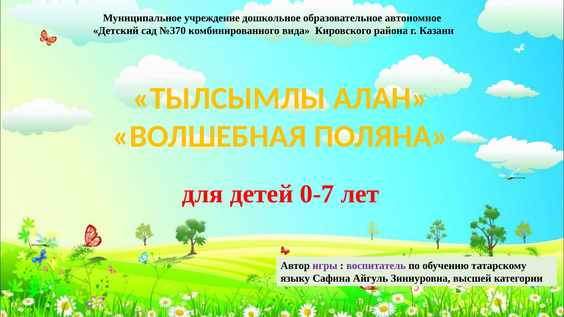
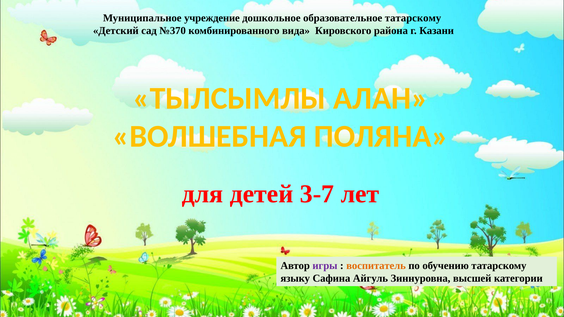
образовательное автономное: автономное -> татарскому
0-7: 0-7 -> 3-7
воспитатель colour: purple -> orange
